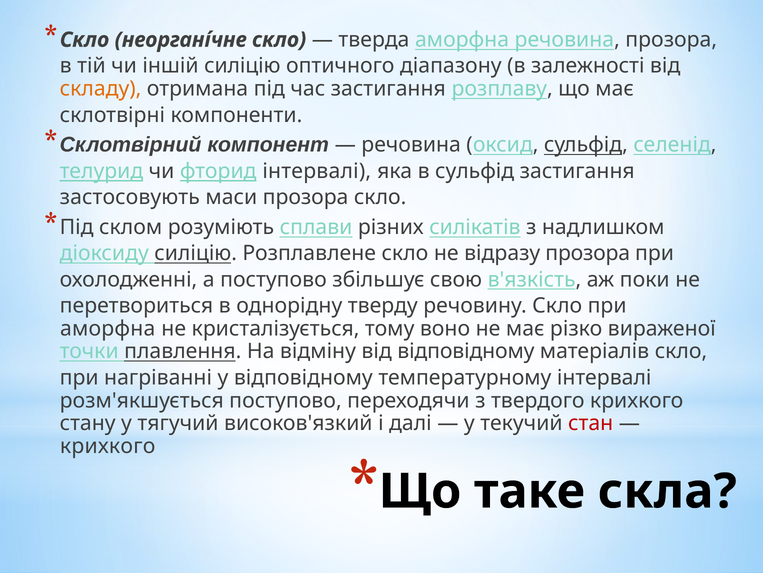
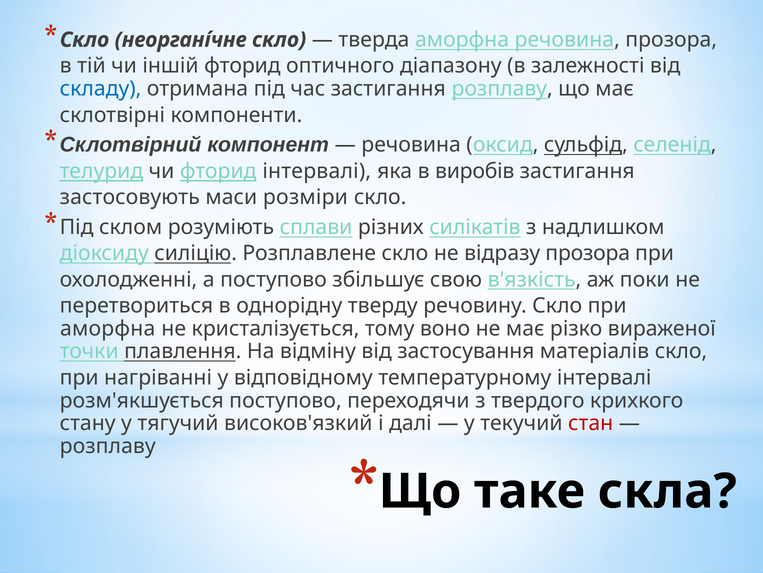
іншій силіцію: силіцію -> фторид
складу colour: orange -> blue
в сульфід: сульфід -> виробів
маси прозора: прозора -> розміри
від відповідному: відповідному -> застосування
крихкого at (108, 446): крихкого -> розплаву
